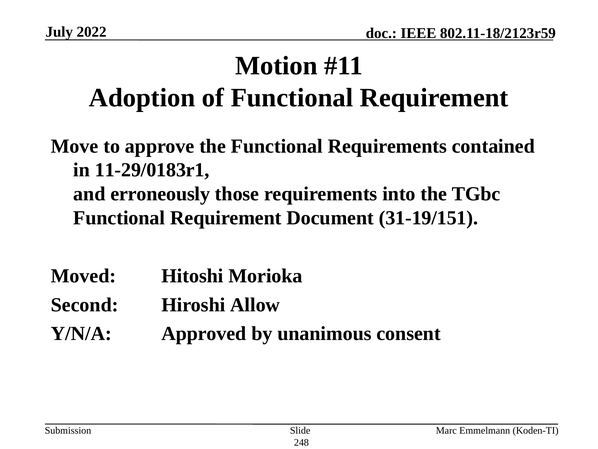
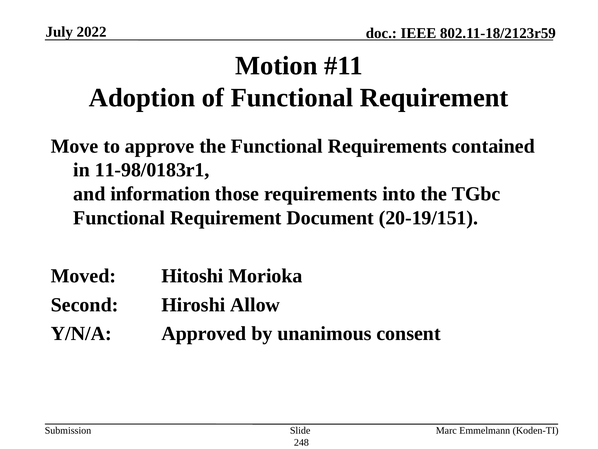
11-29/0183r1: 11-29/0183r1 -> 11-98/0183r1
erroneously: erroneously -> information
31-19/151: 31-19/151 -> 20-19/151
